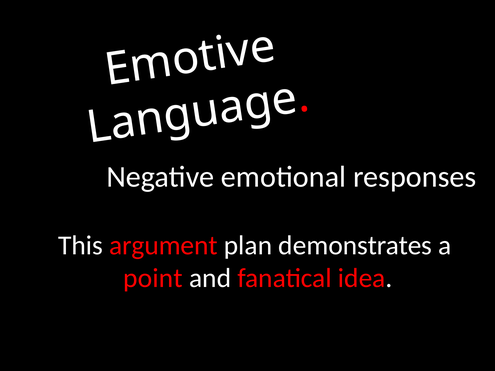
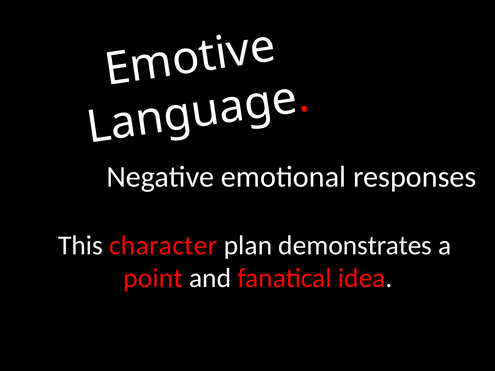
argument: argument -> character
